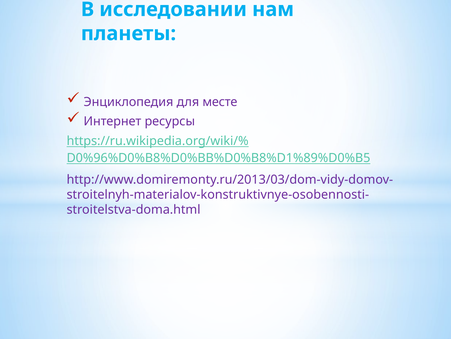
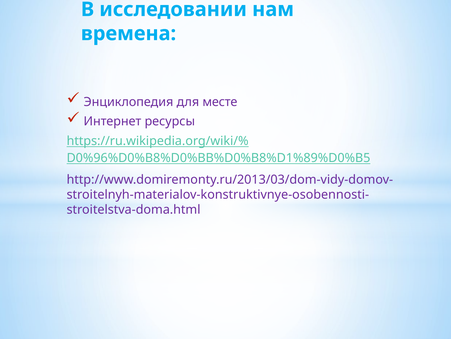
планеты: планеты -> времена
